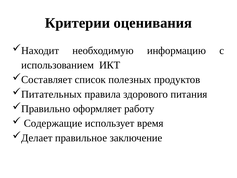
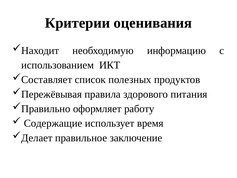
Питательных: Питательных -> Пережёвывая
